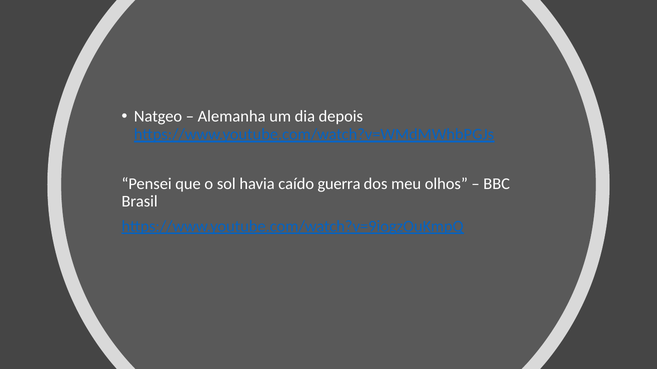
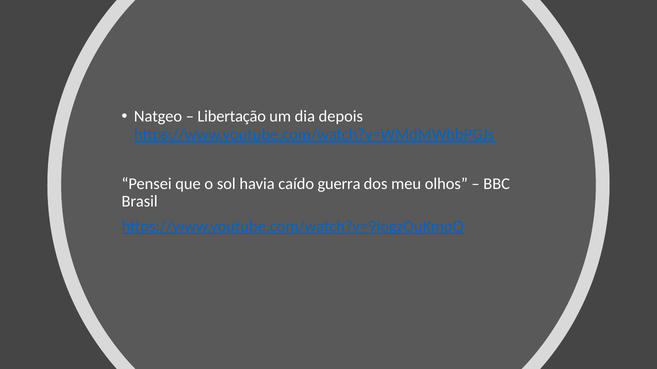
Alemanha: Alemanha -> Libertação
